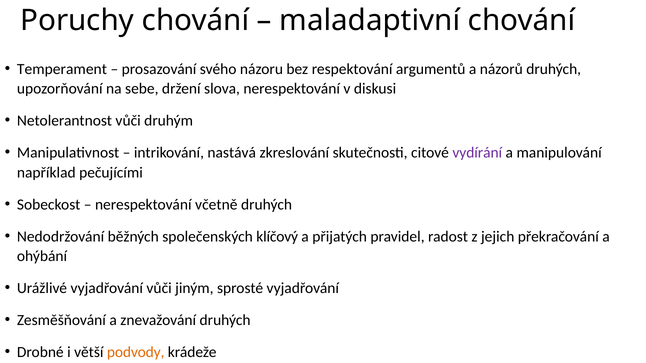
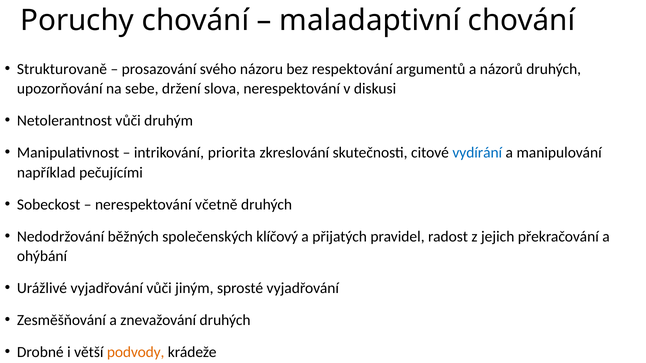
Temperament: Temperament -> Strukturovaně
nastává: nastává -> priorita
vydírání colour: purple -> blue
